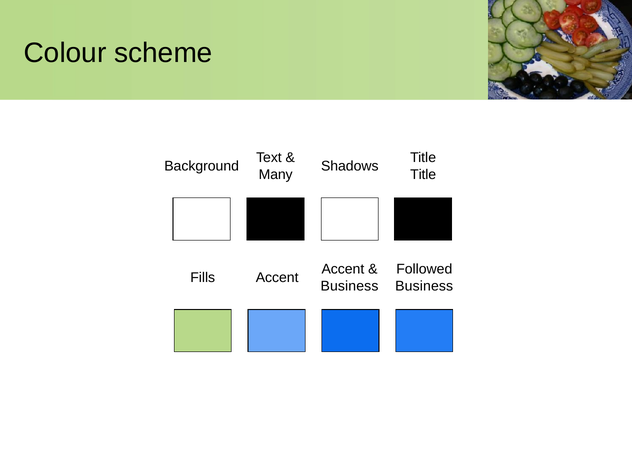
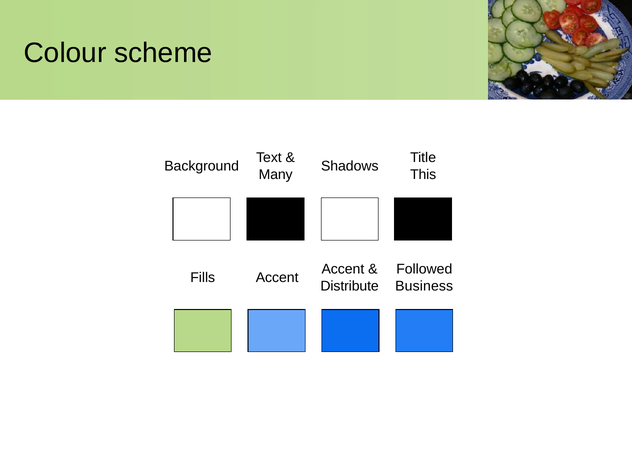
Title at (423, 175): Title -> This
Business at (349, 286): Business -> Distribute
